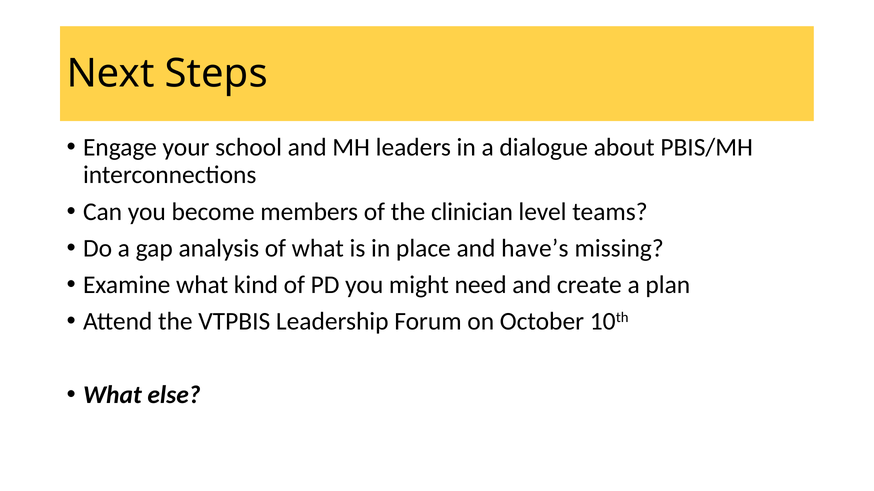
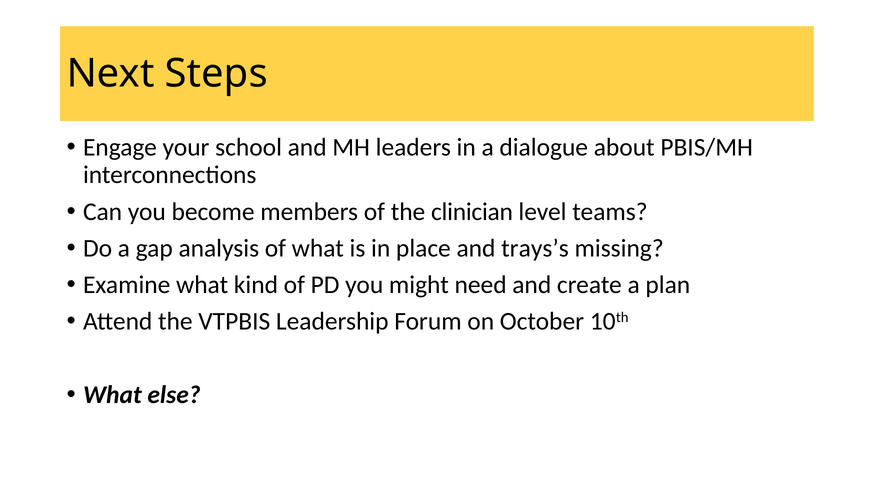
have’s: have’s -> trays’s
